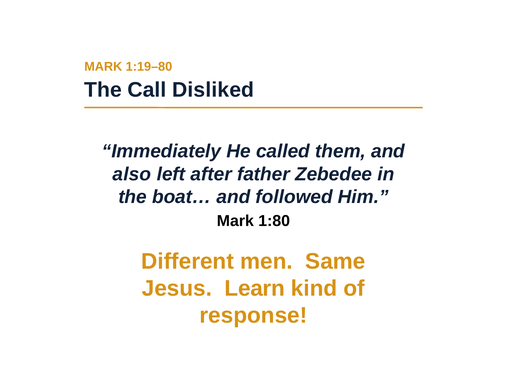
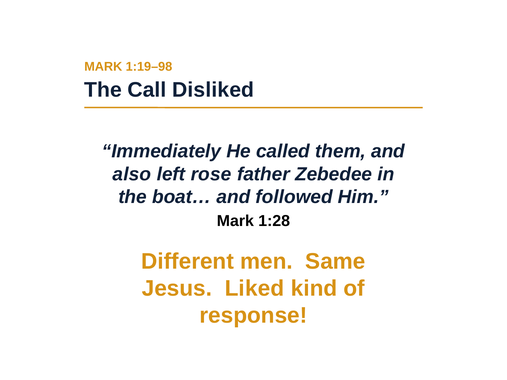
1:19–80: 1:19–80 -> 1:19–98
after: after -> rose
1:80: 1:80 -> 1:28
Learn: Learn -> Liked
